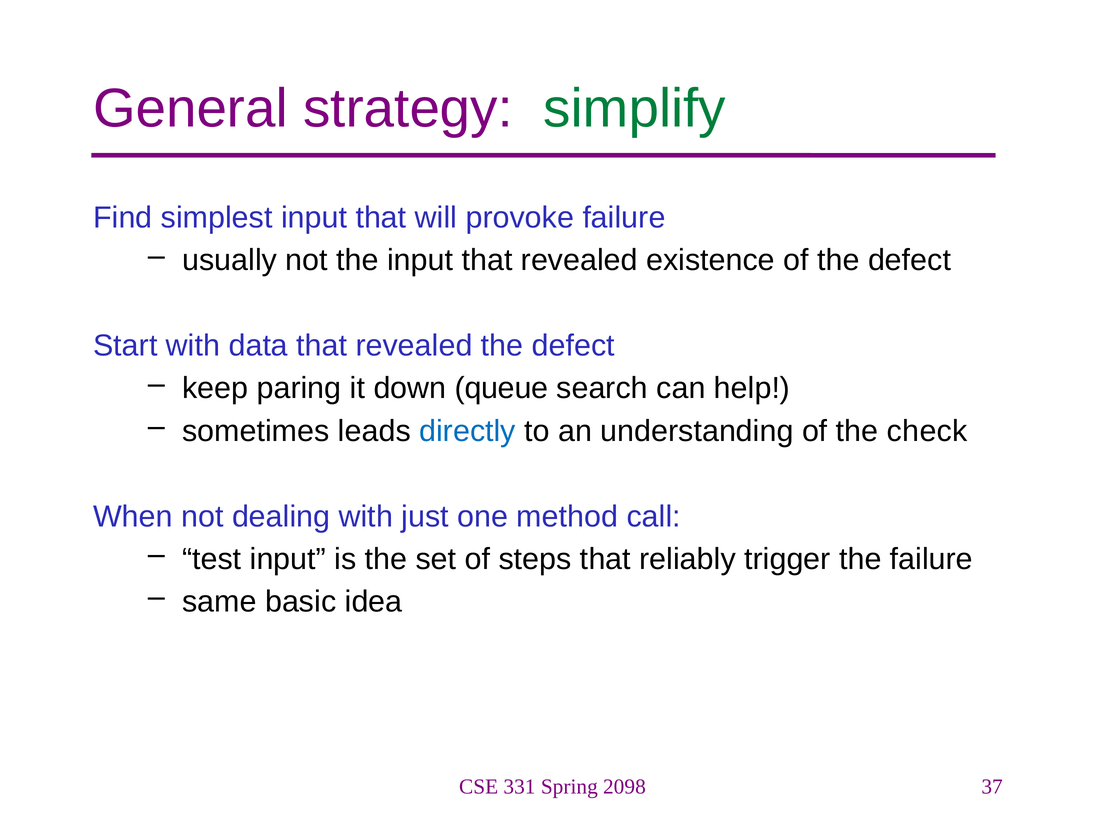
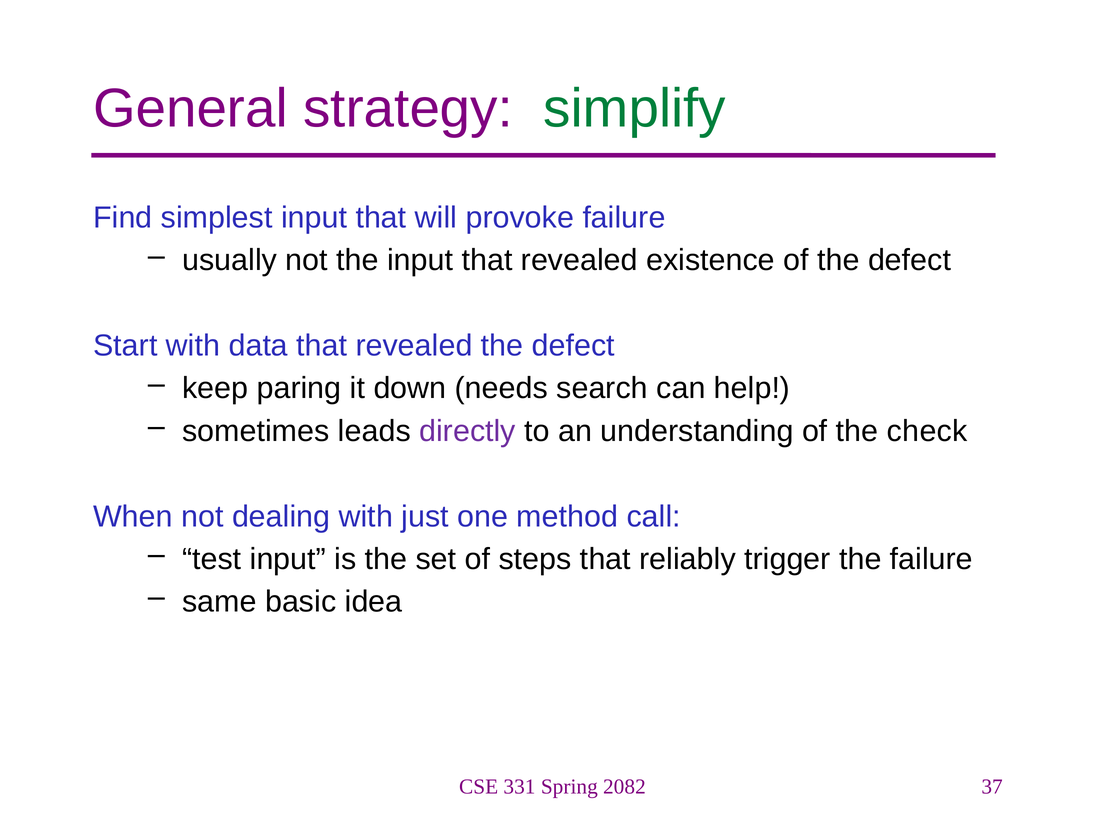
queue: queue -> needs
directly colour: blue -> purple
2098: 2098 -> 2082
